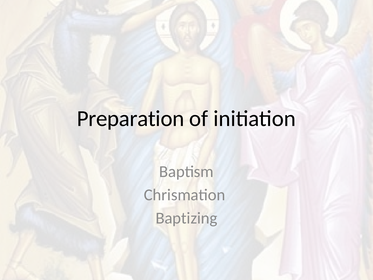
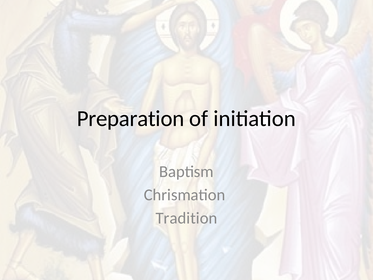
Baptizing: Baptizing -> Tradition
